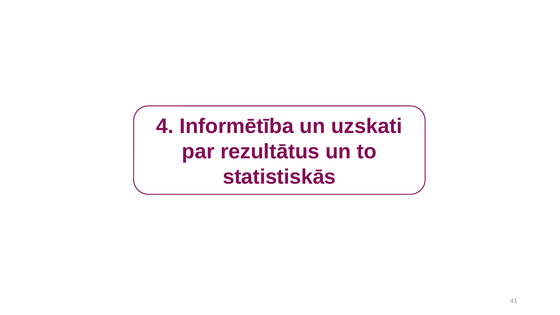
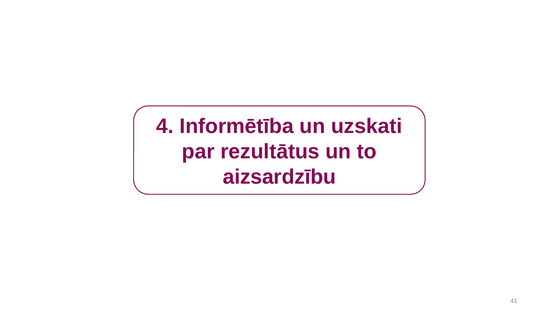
statistiskās: statistiskās -> aizsardzību
